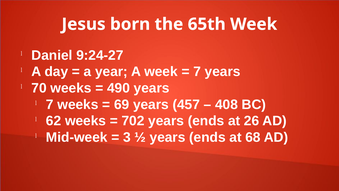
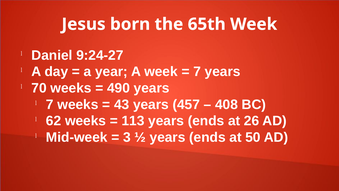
69: 69 -> 43
702: 702 -> 113
68: 68 -> 50
